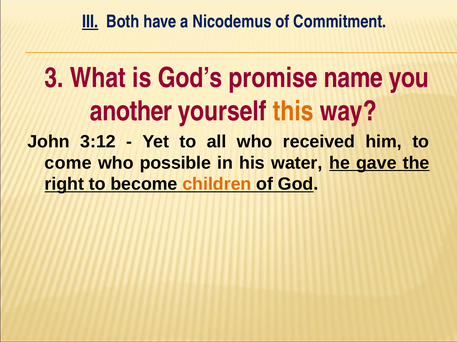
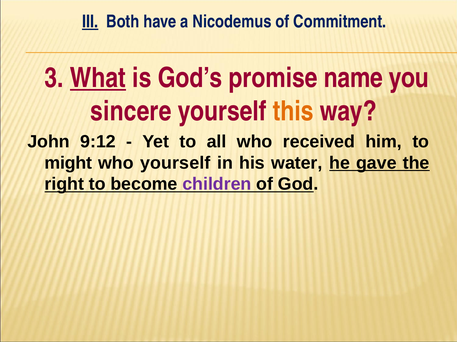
What underline: none -> present
another: another -> sincere
3:12: 3:12 -> 9:12
come: come -> might
who possible: possible -> yourself
children colour: orange -> purple
